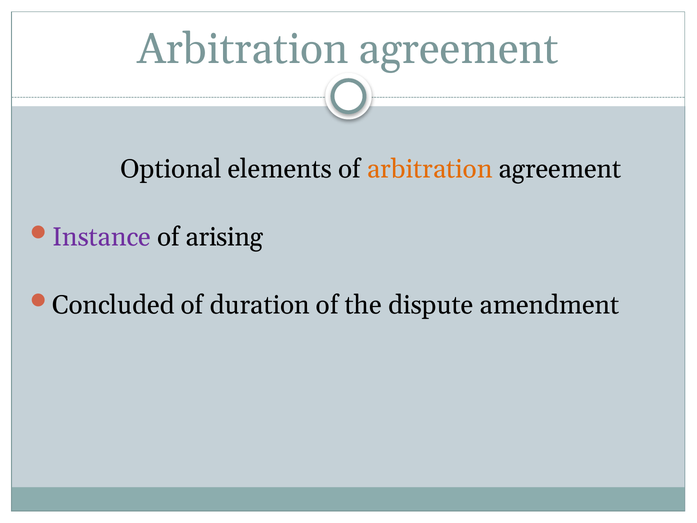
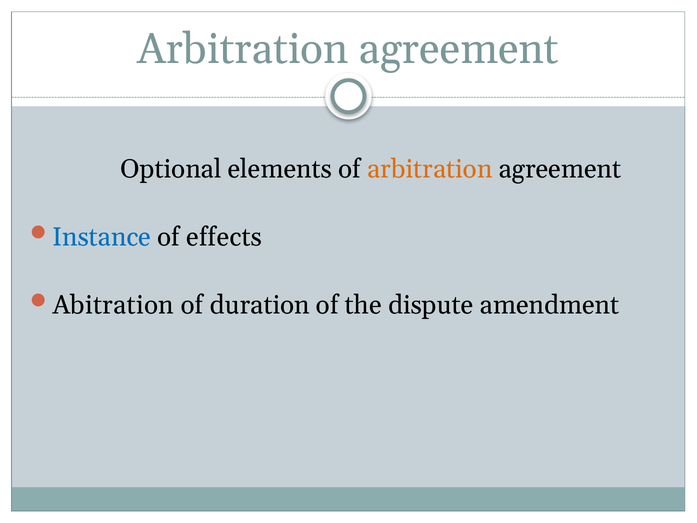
Instance colour: purple -> blue
arising: arising -> effects
Concluded: Concluded -> Abitration
